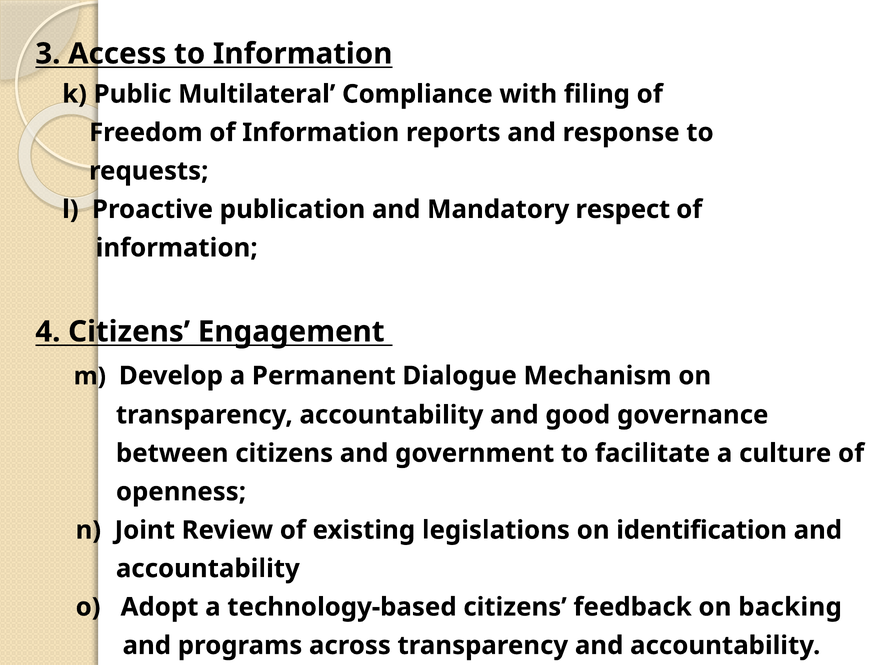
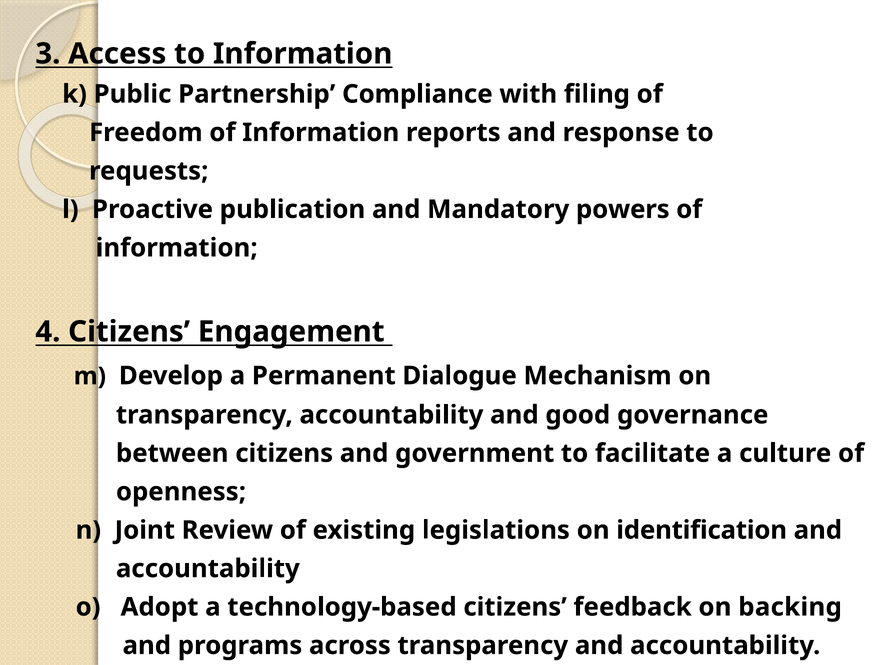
Multilateral: Multilateral -> Partnership
respect: respect -> powers
